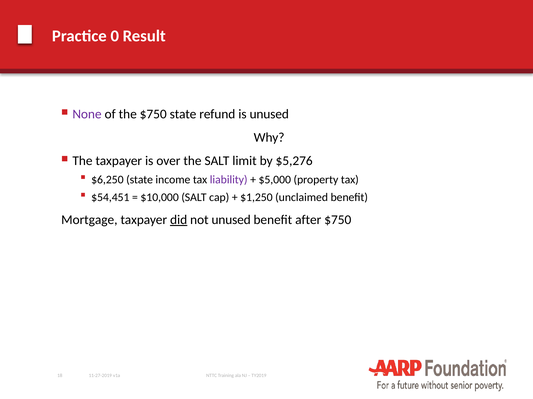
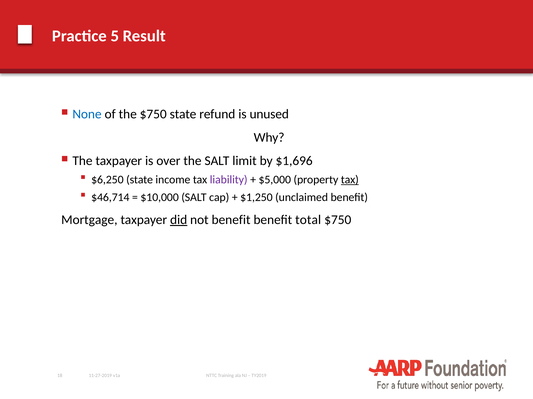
0: 0 -> 5
None colour: purple -> blue
$5,276: $5,276 -> $1,696
tax at (350, 180) underline: none -> present
$54,451: $54,451 -> $46,714
not unused: unused -> benefit
after: after -> total
